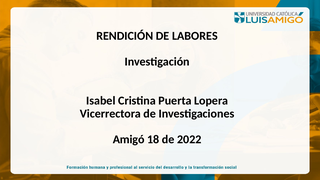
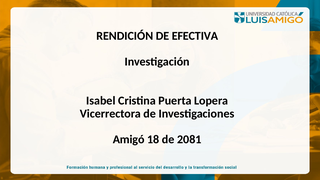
LABORES: LABORES -> EFECTIVA
2022: 2022 -> 2081
